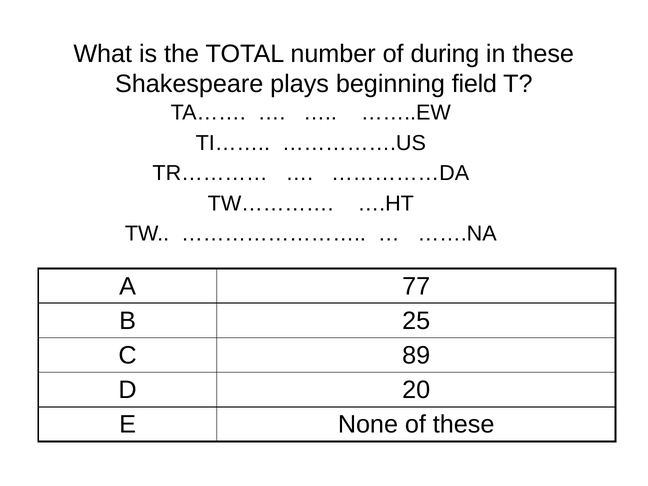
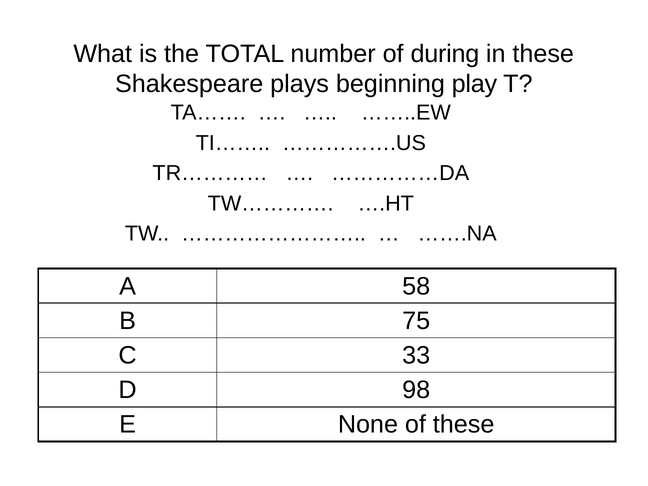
field: field -> play
77: 77 -> 58
25: 25 -> 75
89: 89 -> 33
20: 20 -> 98
